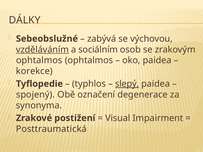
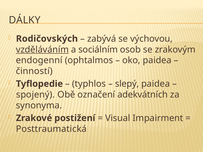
Sebeobslužné: Sebeobslužné -> Rodičovských
ophtalmos at (39, 60): ophtalmos -> endogenní
korekce: korekce -> činností
slepý underline: present -> none
degenerace: degenerace -> adekvátních
